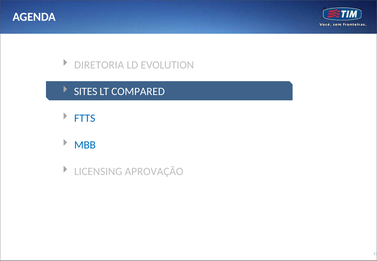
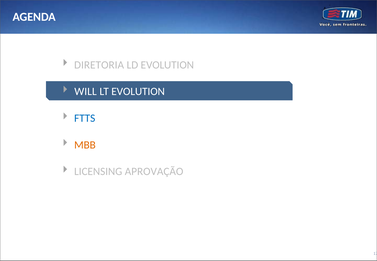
SITES: SITES -> WILL
LT COMPARED: COMPARED -> EVOLUTION
MBB colour: blue -> orange
